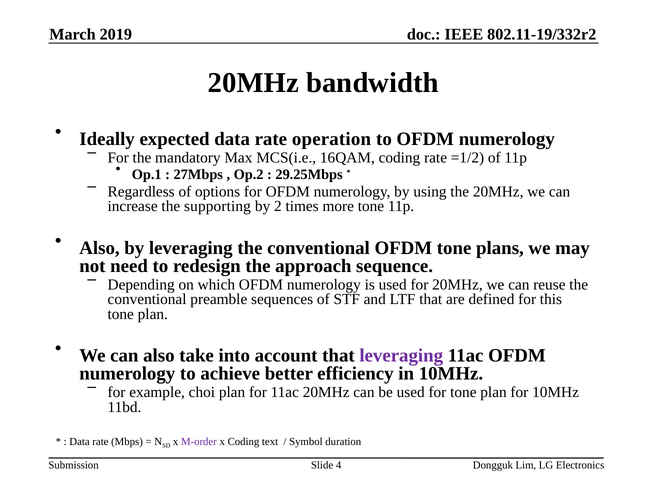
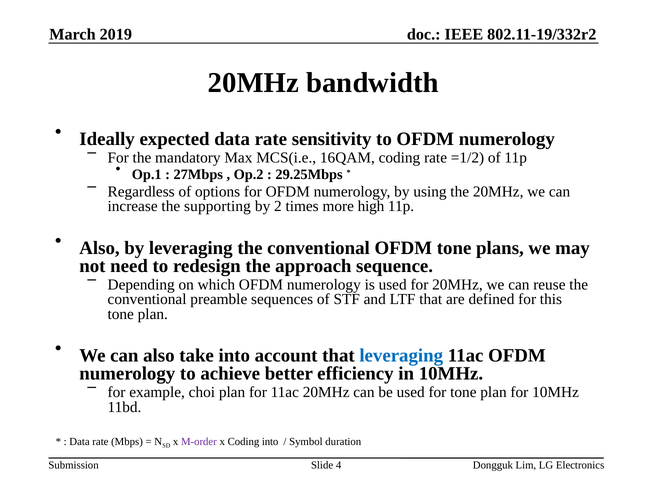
operation: operation -> sensitivity
more tone: tone -> high
leveraging at (401, 356) colour: purple -> blue
Coding text: text -> into
